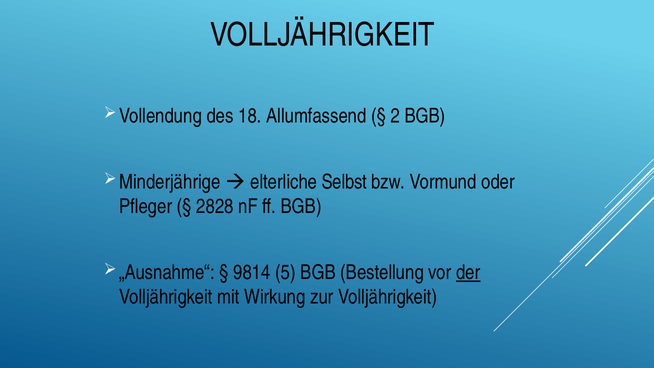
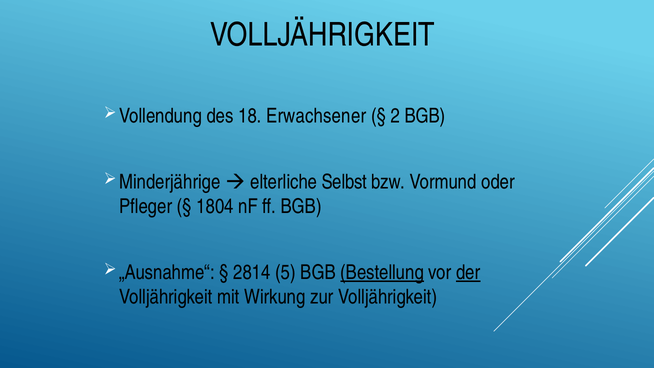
Allumfassend: Allumfassend -> Erwachsener
2828: 2828 -> 1804
9814: 9814 -> 2814
Bestellung underline: none -> present
